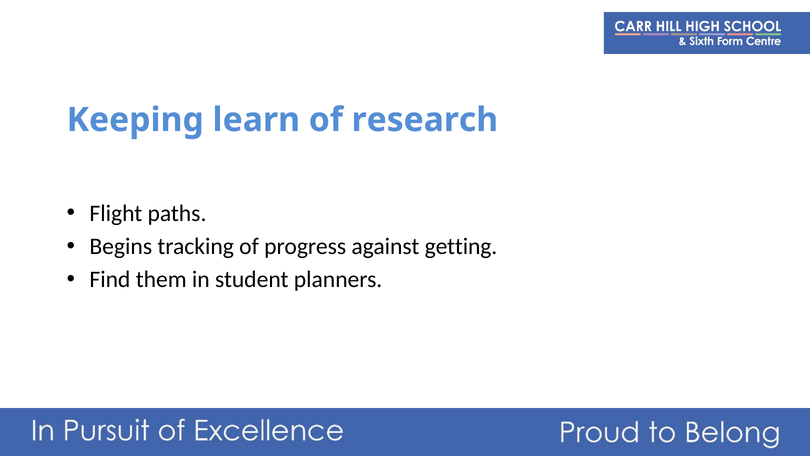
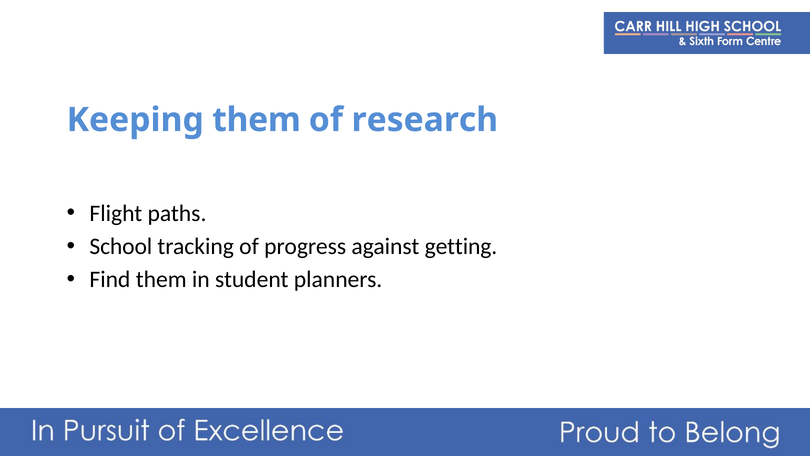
Keeping learn: learn -> them
Begins: Begins -> School
